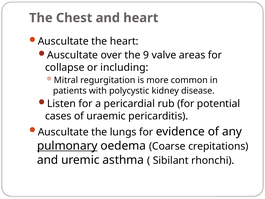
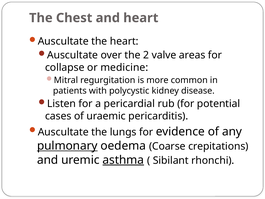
9: 9 -> 2
including: including -> medicine
asthma underline: none -> present
